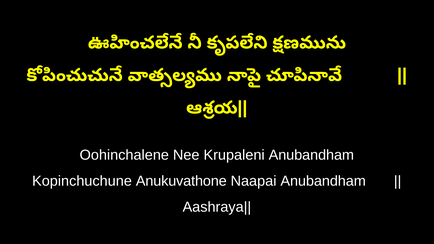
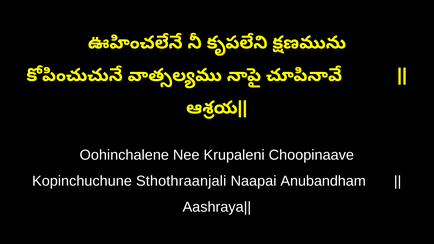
Krupaleni Anubandham: Anubandham -> Choopinaave
Anukuvathone: Anukuvathone -> Sthothraanjali
